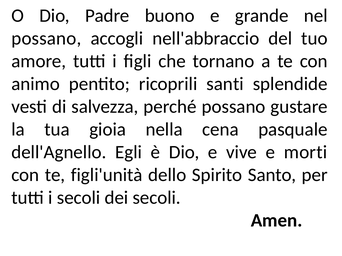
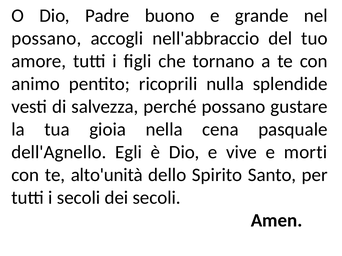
santi: santi -> nulla
figli'unità: figli'unità -> alto'unità
